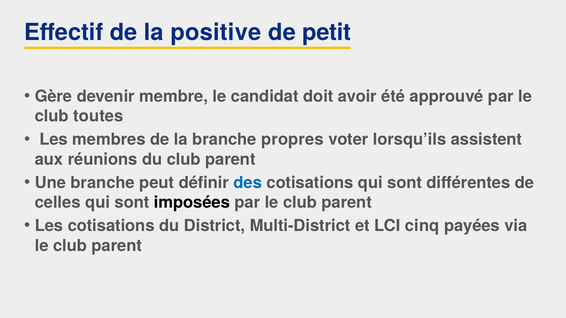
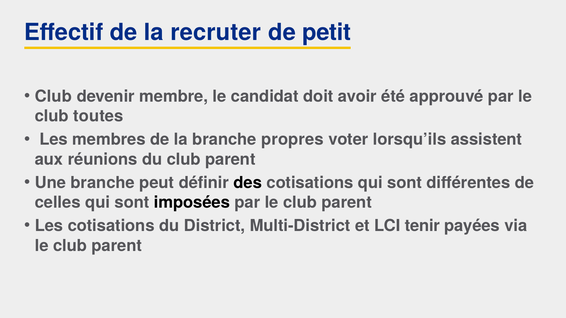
positive: positive -> recruter
Gère at (54, 96): Gère -> Club
des colour: blue -> black
cinq: cinq -> tenir
